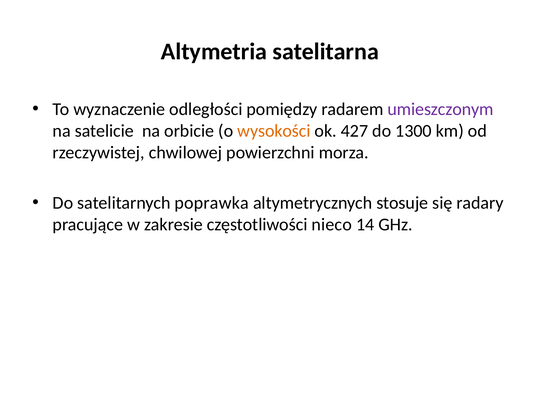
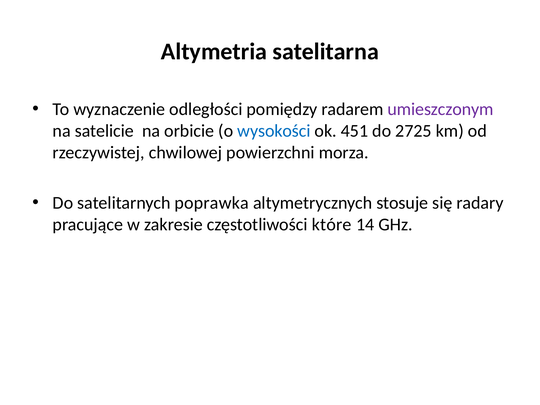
wysokości colour: orange -> blue
427: 427 -> 451
1300: 1300 -> 2725
nieco: nieco -> które
